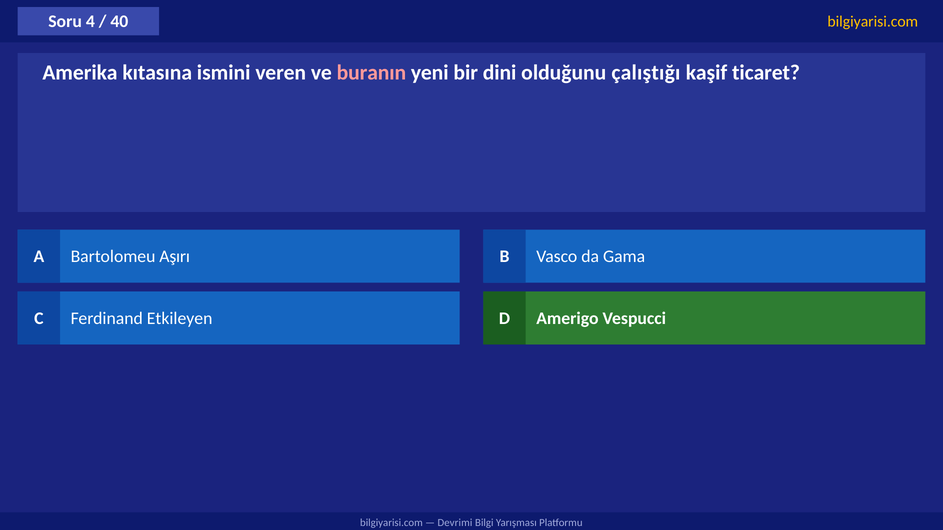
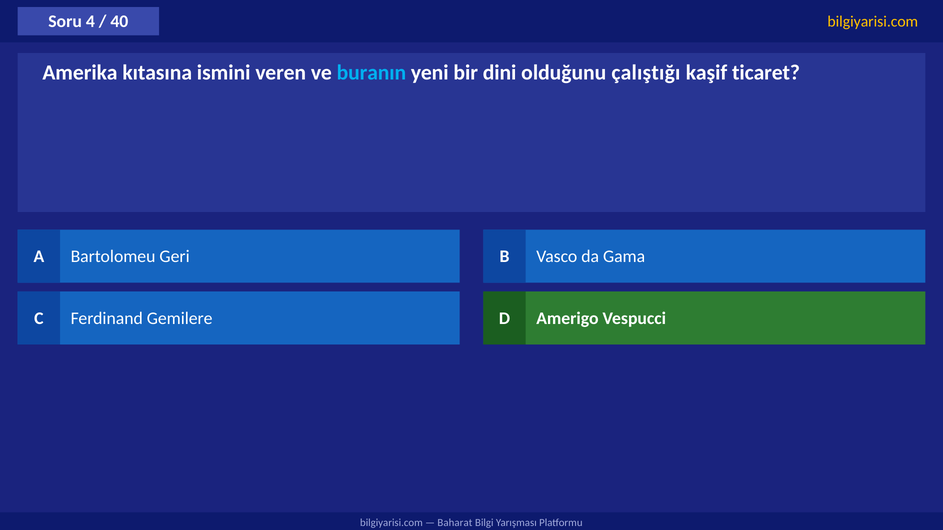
buranın colour: pink -> light blue
Aşırı: Aşırı -> Geri
Etkileyen: Etkileyen -> Gemilere
Devrimi: Devrimi -> Baharat
